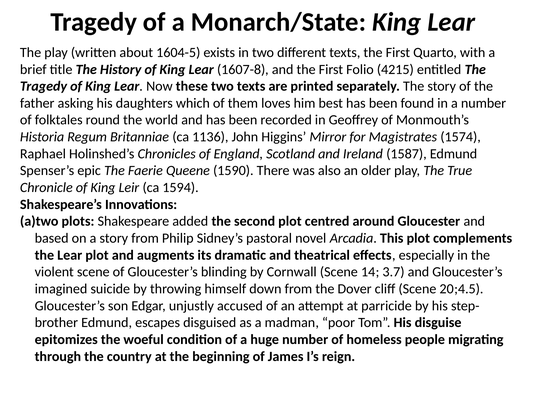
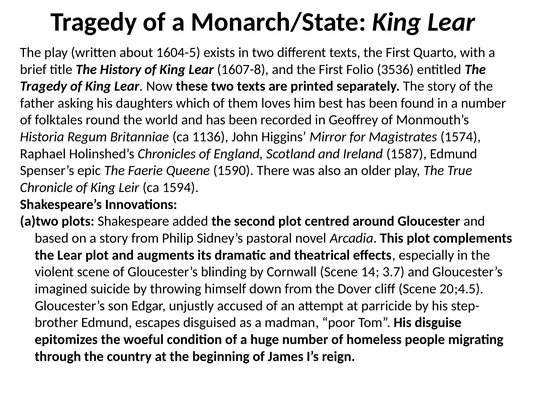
4215: 4215 -> 3536
